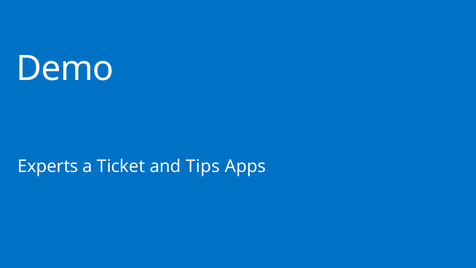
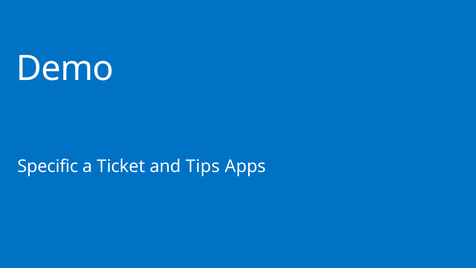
Experts: Experts -> Specific
